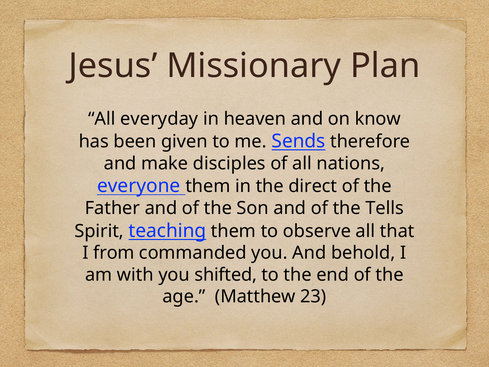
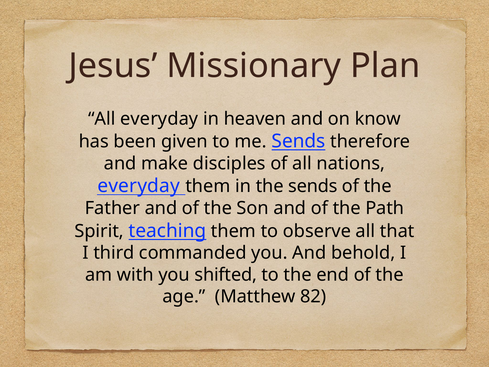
everyone at (139, 186): everyone -> everyday
the direct: direct -> sends
Tells: Tells -> Path
from: from -> third
23: 23 -> 82
